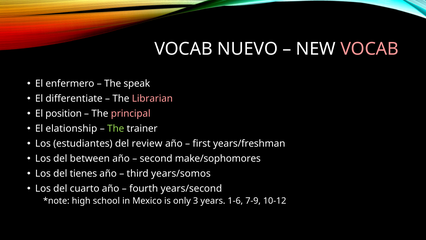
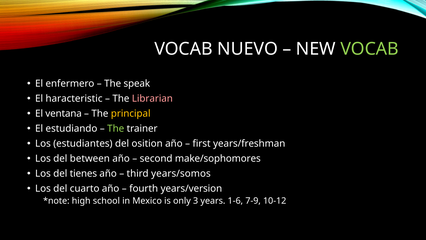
VOCAB at (370, 49) colour: pink -> light green
differentiate: differentiate -> haracteristic
position: position -> ventana
principal colour: pink -> yellow
elationship: elationship -> estudiando
review: review -> osition
years/second: years/second -> years/version
